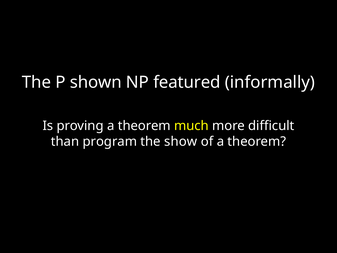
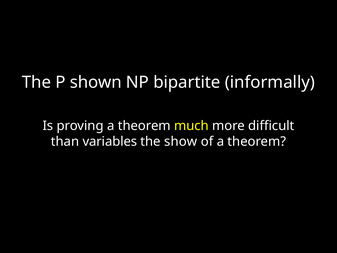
featured: featured -> bipartite
program: program -> variables
